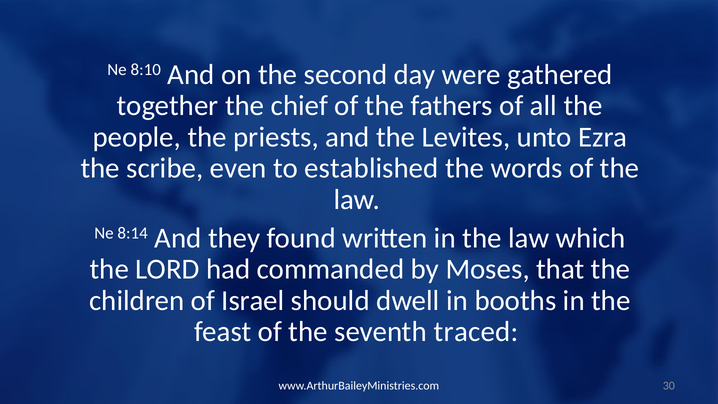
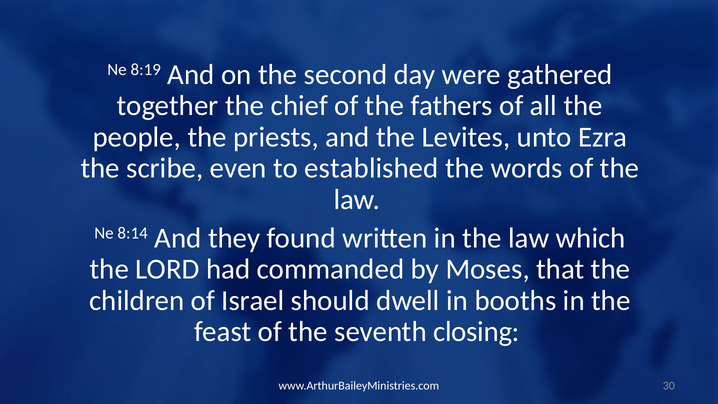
8:10: 8:10 -> 8:19
traced: traced -> closing
